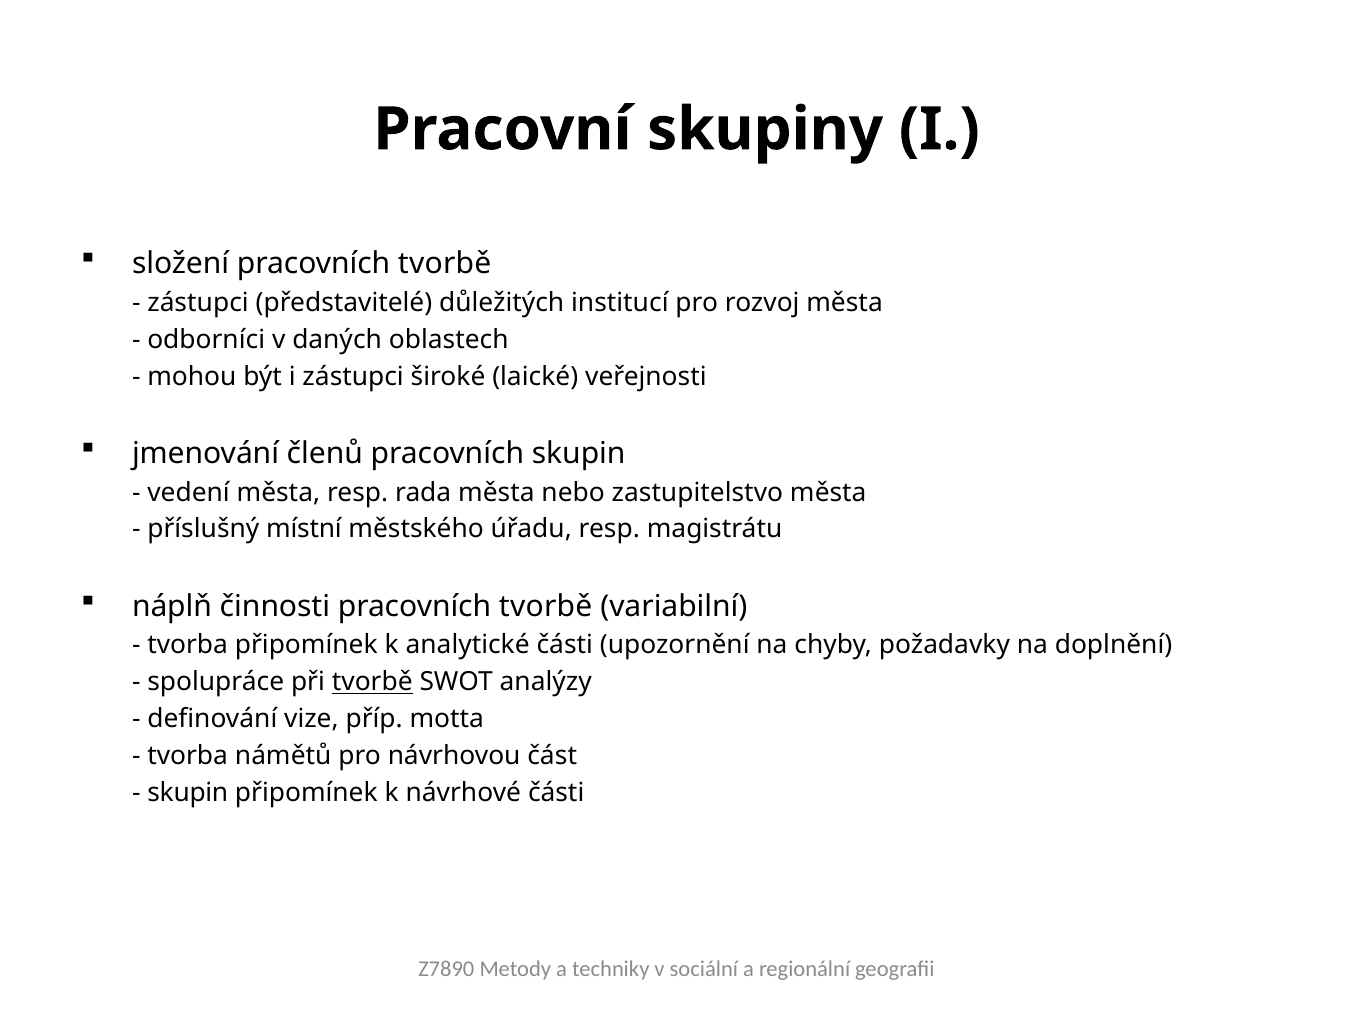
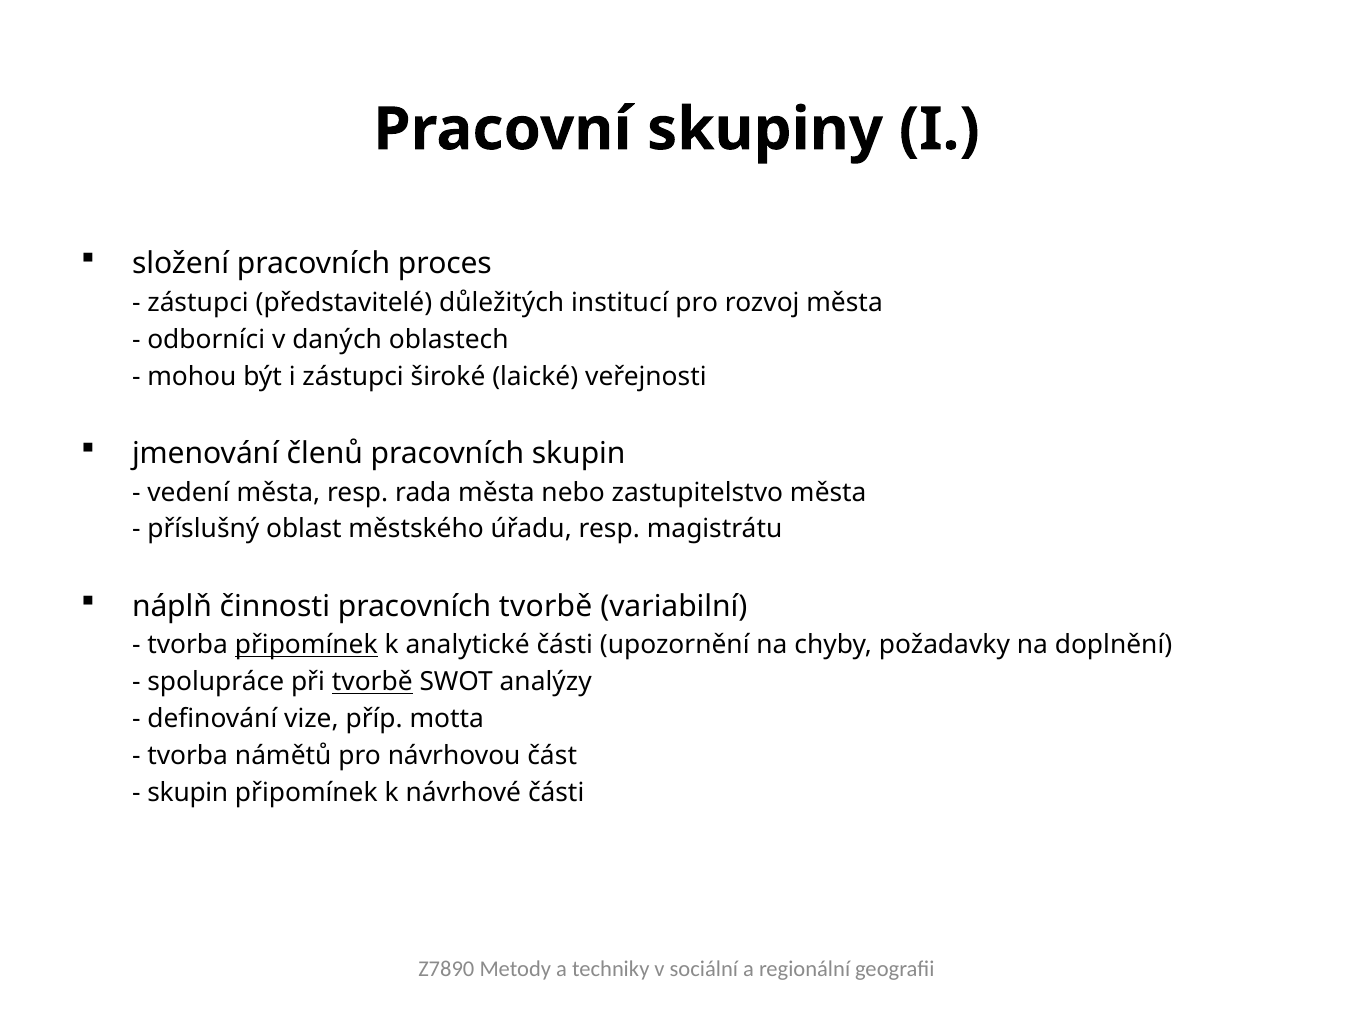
složení pracovních tvorbě: tvorbě -> proces
místní: místní -> oblast
připomínek at (306, 645) underline: none -> present
